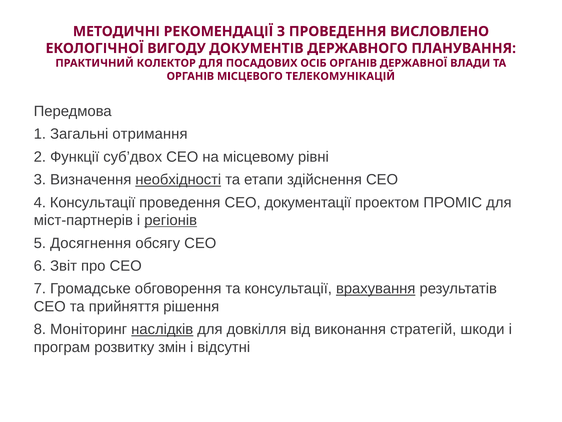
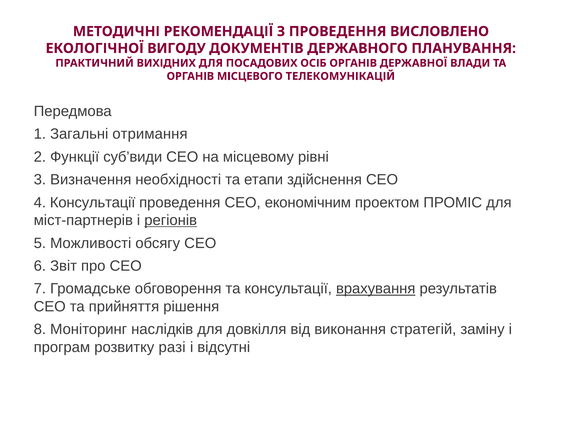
КОЛЕКТОР: КОЛЕКТОР -> ВИХІДНИХ
суб’двох: суб’двох -> суб’види
необхідності underline: present -> none
документації: документації -> економічним
Досягнення: Досягнення -> Можливості
наслідків underline: present -> none
шкоди: шкоди -> заміну
змін: змін -> разі
